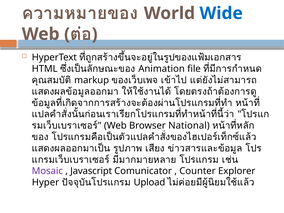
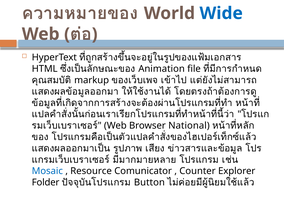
Mosaic colour: purple -> blue
Javascript: Javascript -> Resource
Hyper: Hyper -> Folder
Upload: Upload -> Button
